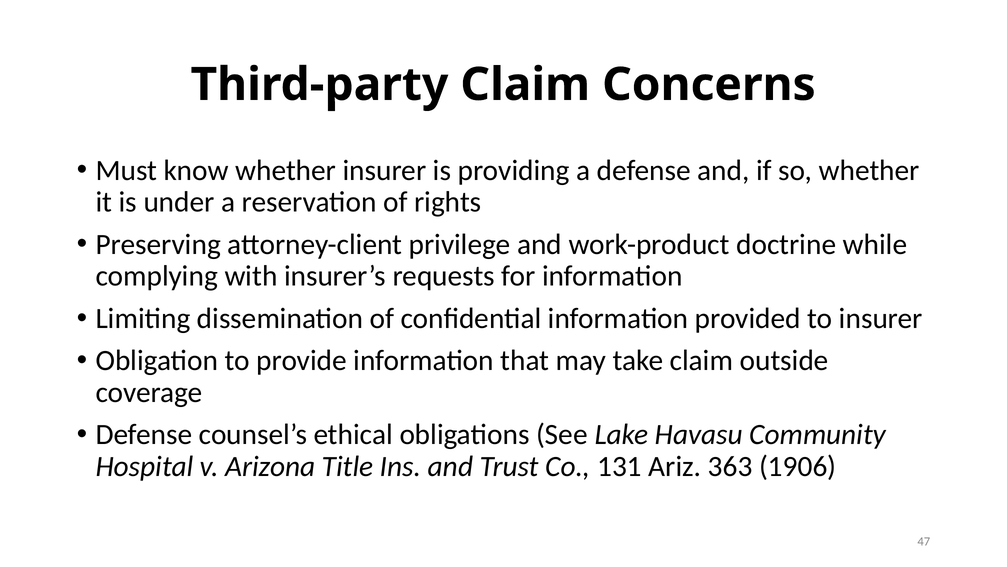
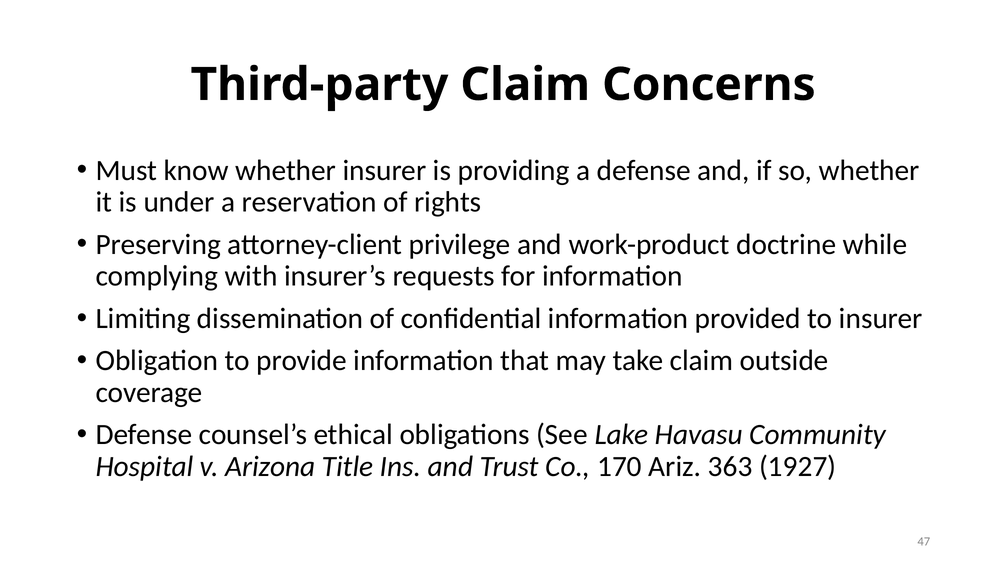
131: 131 -> 170
1906: 1906 -> 1927
